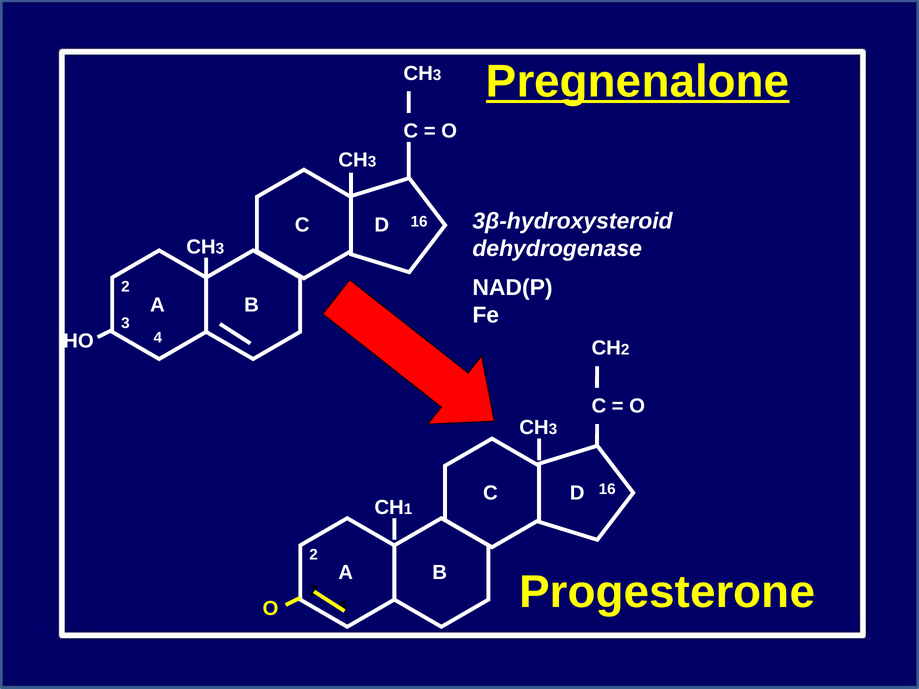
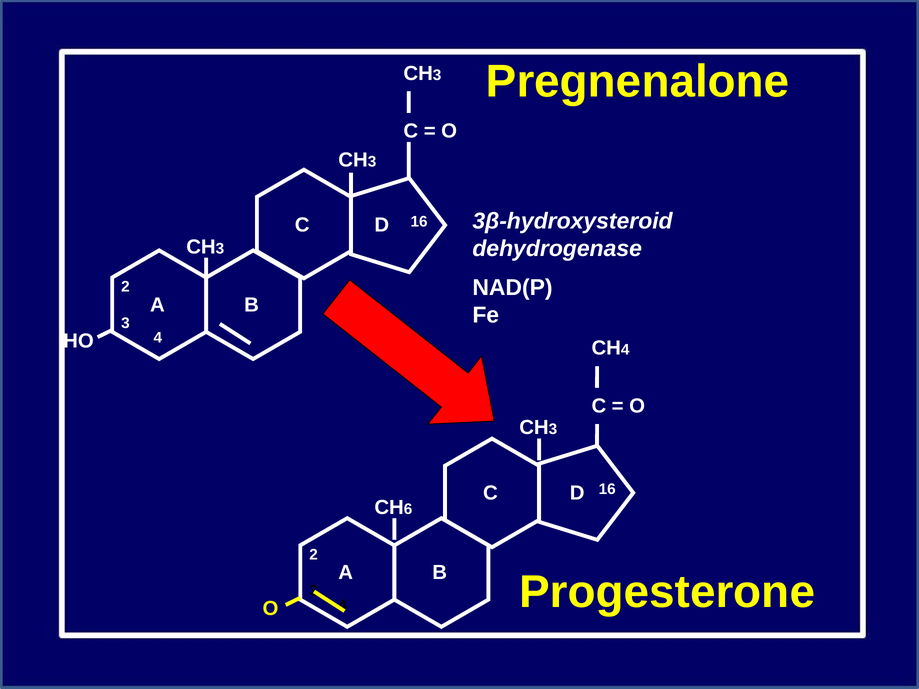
Pregnenalone underline: present -> none
2 at (625, 350): 2 -> 4
1: 1 -> 6
